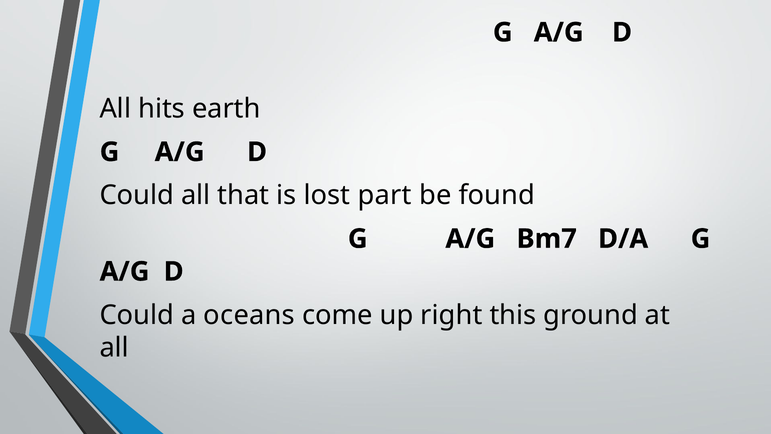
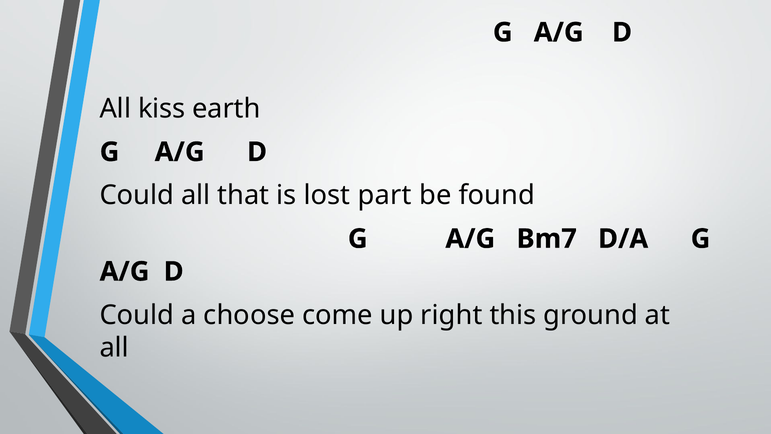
hits: hits -> kiss
oceans: oceans -> choose
